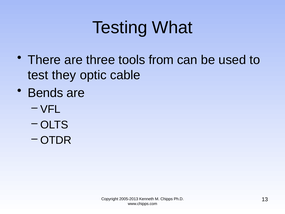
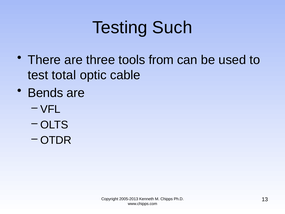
What: What -> Such
they: they -> total
